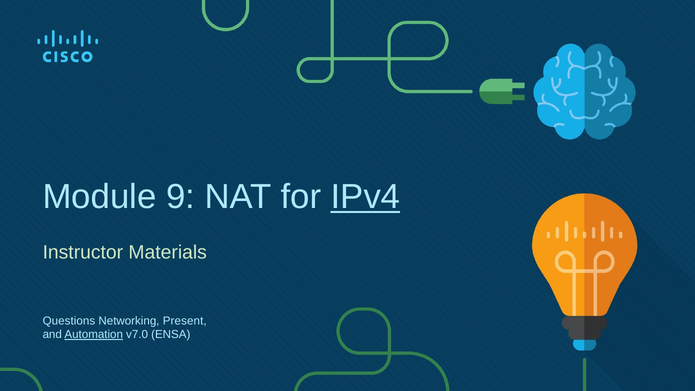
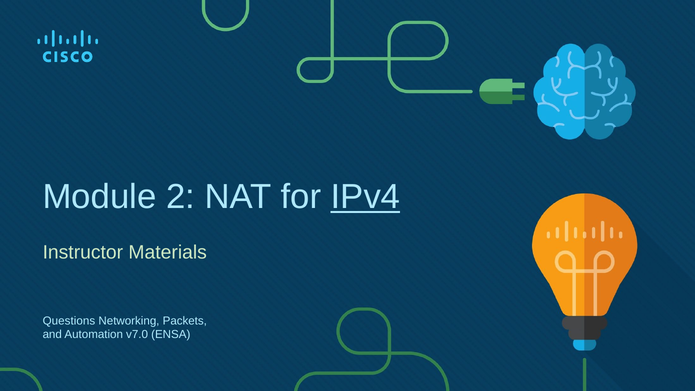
9: 9 -> 2
Present: Present -> Packets
Automation underline: present -> none
